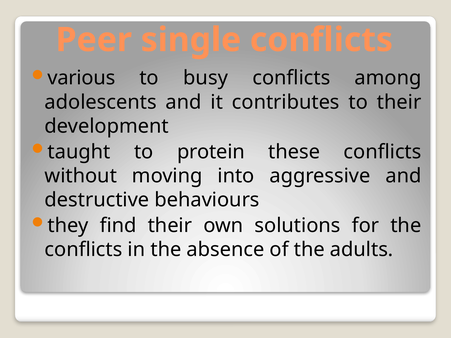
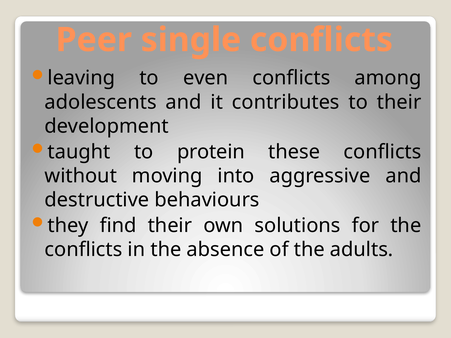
various: various -> leaving
busy: busy -> even
